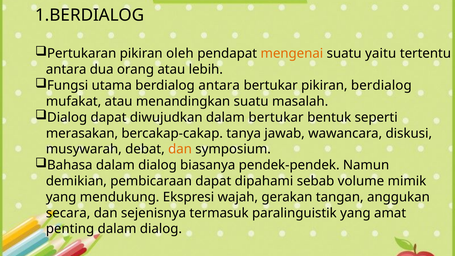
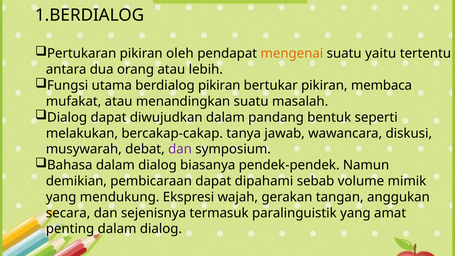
berdialog antara: antara -> pikiran
pikiran berdialog: berdialog -> membaca
dalam bertukar: bertukar -> pandang
merasakan: merasakan -> melakukan
dan at (180, 149) colour: orange -> purple
